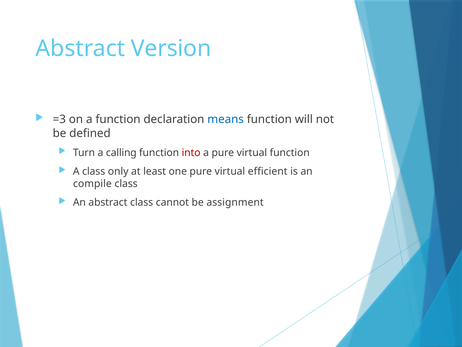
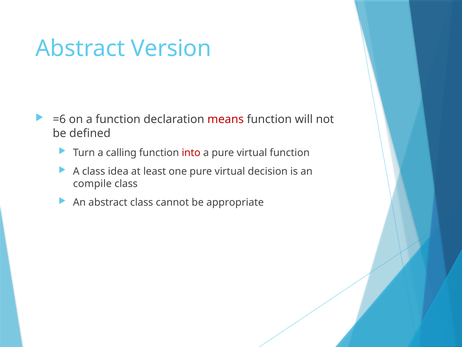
=3: =3 -> =6
means colour: blue -> red
only: only -> idea
efficient: efficient -> decision
assignment: assignment -> appropriate
